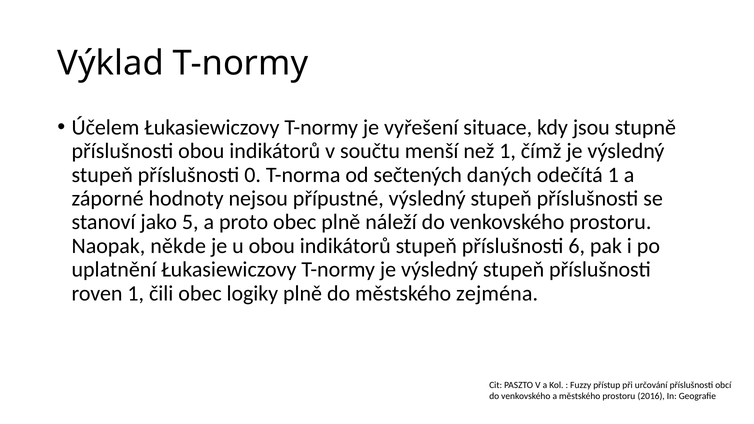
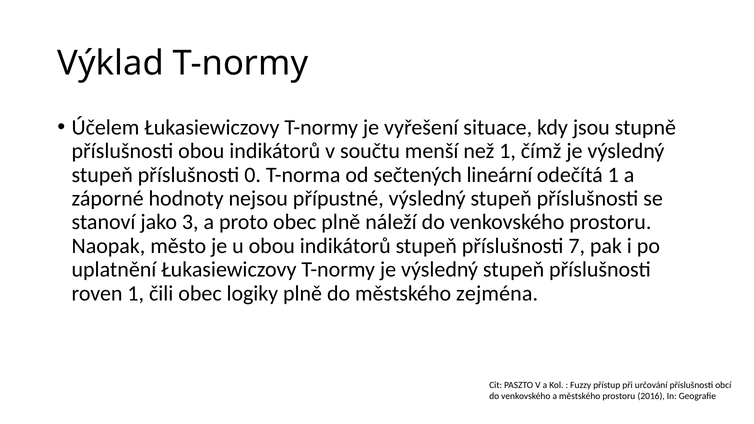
daných: daných -> lineární
5: 5 -> 3
někde: někde -> město
6: 6 -> 7
